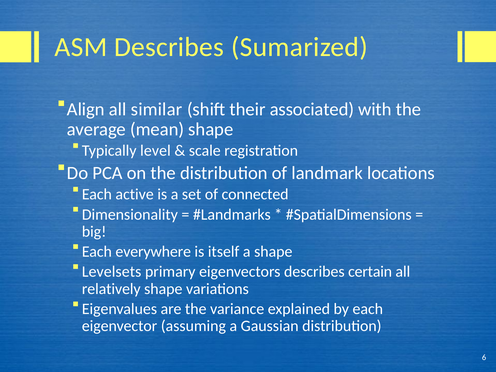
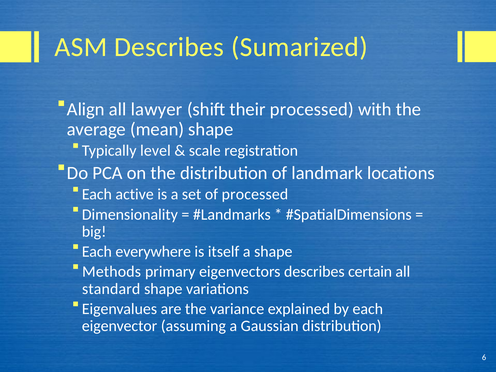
similar: similar -> lawyer
their associated: associated -> processed
of connected: connected -> processed
Levelsets: Levelsets -> Methods
relatively: relatively -> standard
